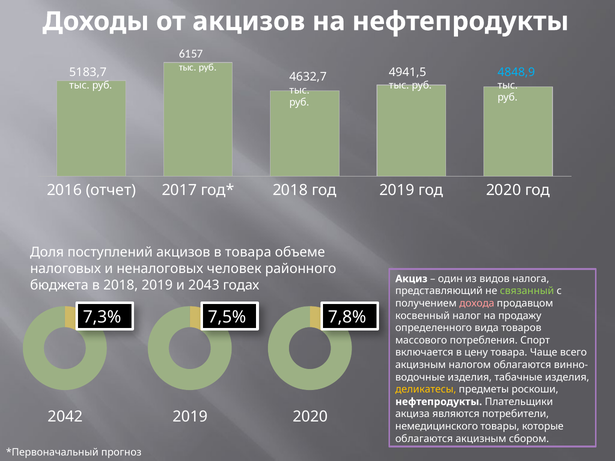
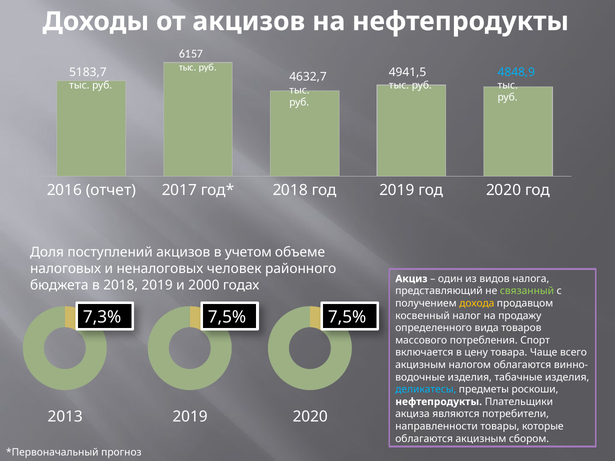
в товара: товара -> учетом
2043: 2043 -> 2000
дохода colour: pink -> yellow
7,5% 7,8%: 7,8% -> 7,5%
деликатесы colour: yellow -> light blue
2042: 2042 -> 2013
немедицинского: немедицинского -> направленности
